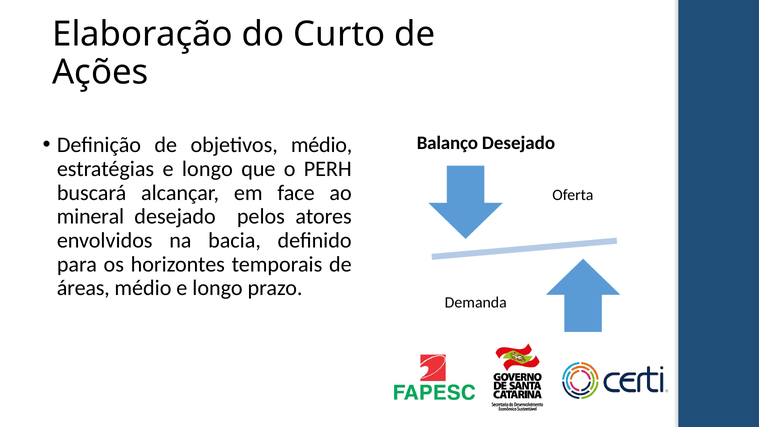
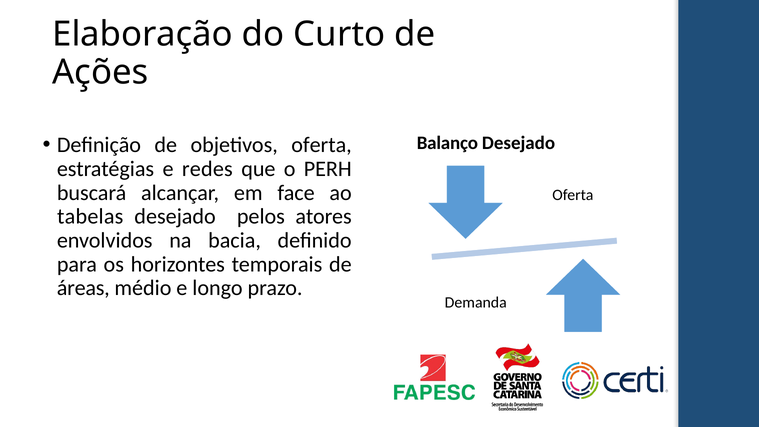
objetivos médio: médio -> oferta
estratégias e longo: longo -> redes
mineral: mineral -> tabelas
